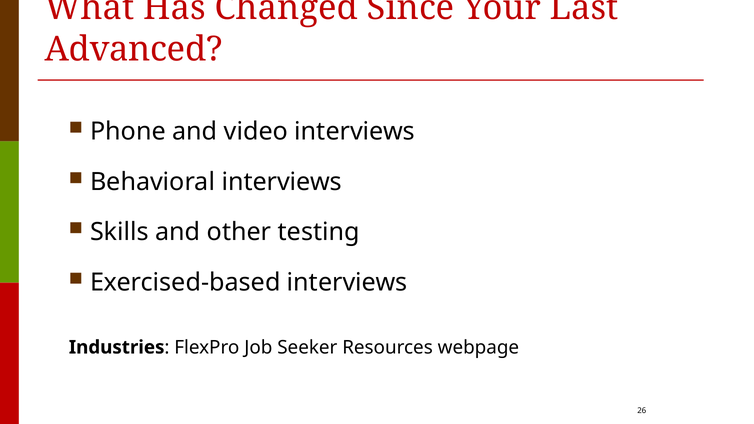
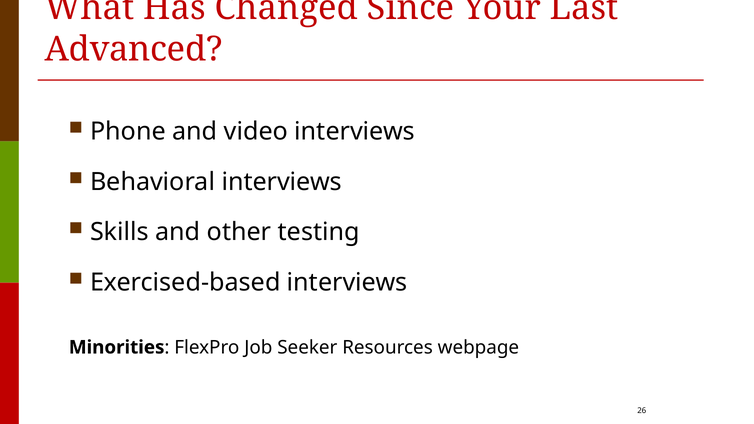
Industries: Industries -> Minorities
